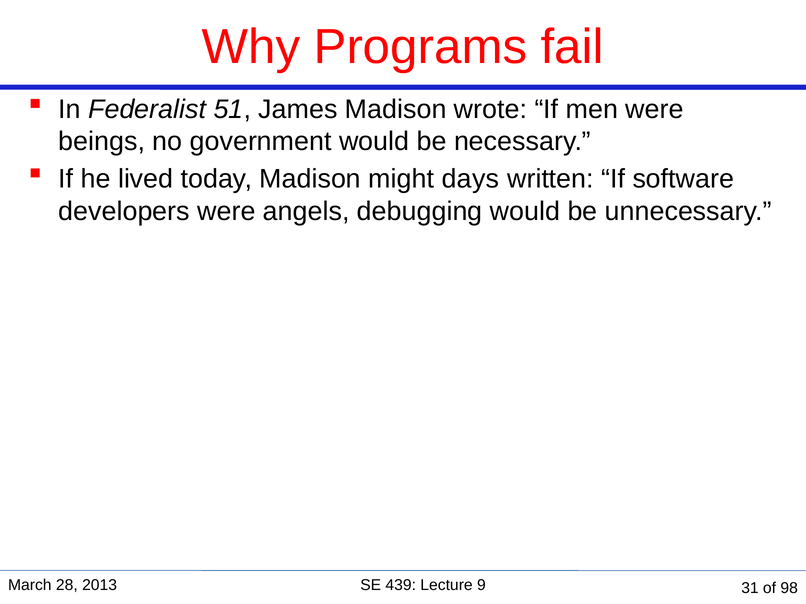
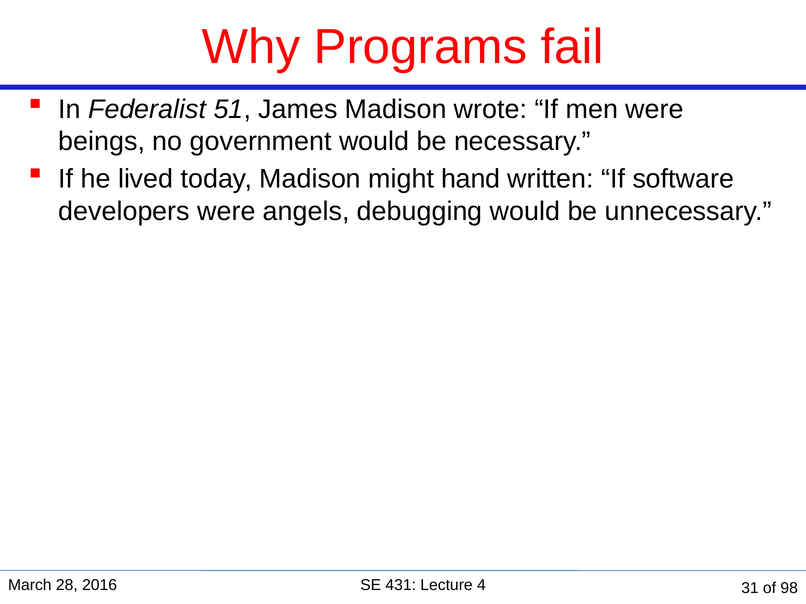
days: days -> hand
2013: 2013 -> 2016
439: 439 -> 431
9: 9 -> 4
